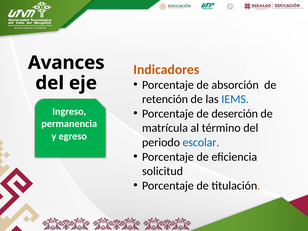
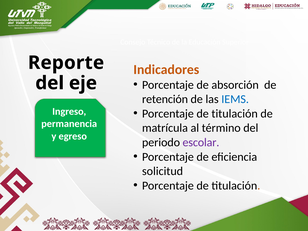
Avances: Avances -> Reporte
deserción at (235, 114): deserción -> titulación
escolar colour: blue -> purple
